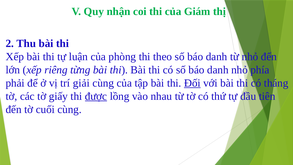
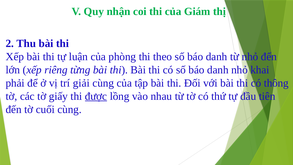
phía: phía -> khai
Đối underline: present -> none
tháng: tháng -> thông
